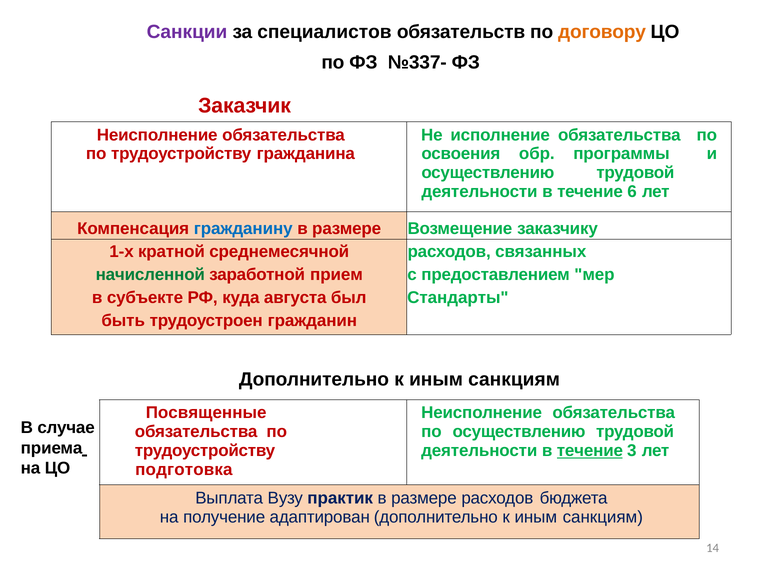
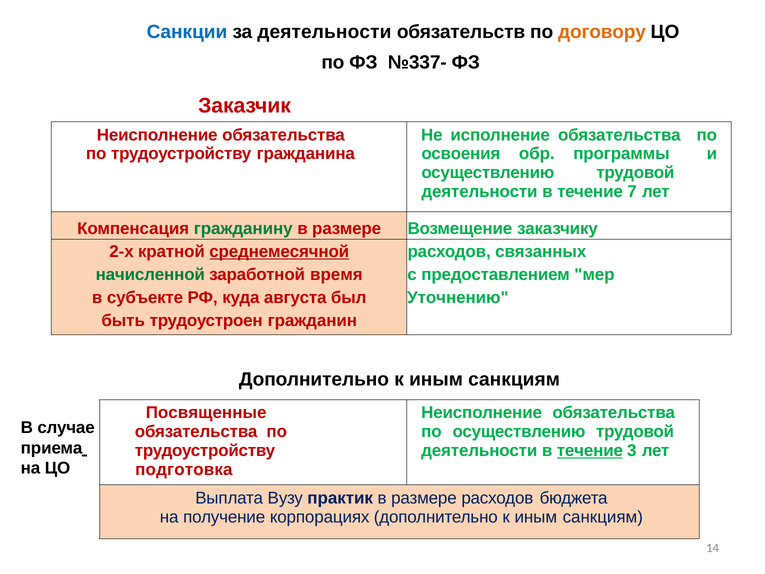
Санкции colour: purple -> blue
за специалистов: специалистов -> деятельности
6: 6 -> 7
гражданину colour: blue -> green
1-х: 1-х -> 2-х
среднемесячной underline: none -> present
заработной прием: прием -> время
Стандарты: Стандарты -> Уточнению
адаптирован: адаптирован -> корпорациях
